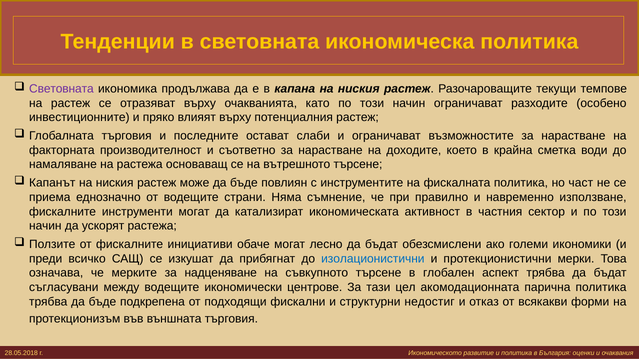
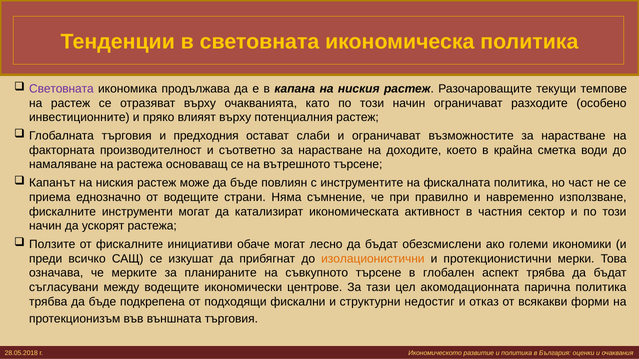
последните: последните -> предходния
изолационистични colour: blue -> orange
надценяване: надценяване -> планираните
